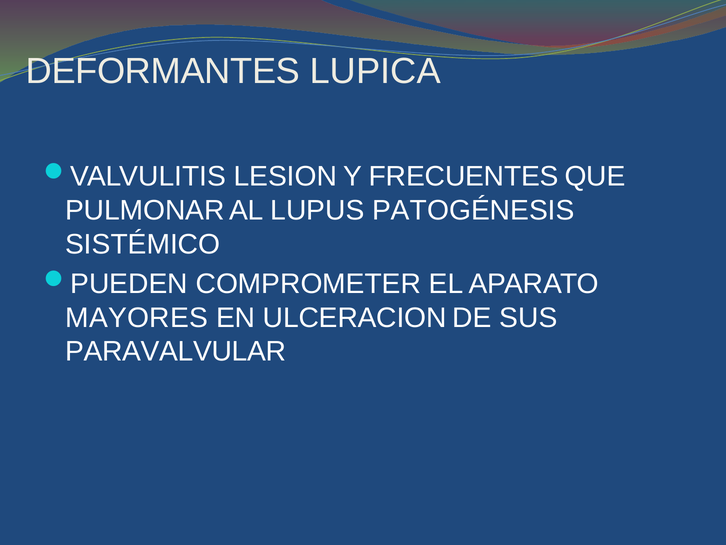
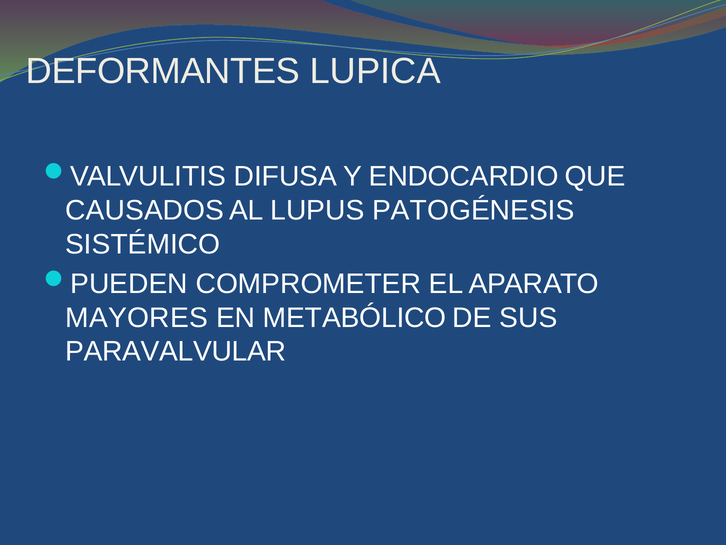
LESION: LESION -> DIFUSA
FRECUENTES: FRECUENTES -> ENDOCARDIO
PULMONAR: PULMONAR -> CAUSADOS
ULCERACION: ULCERACION -> METABÓLICO
